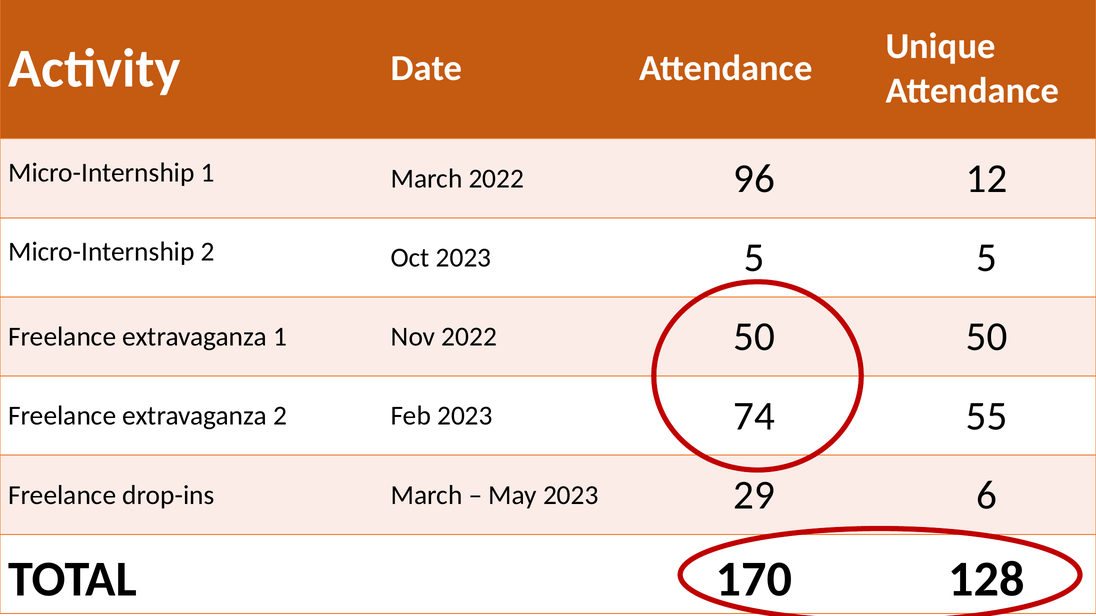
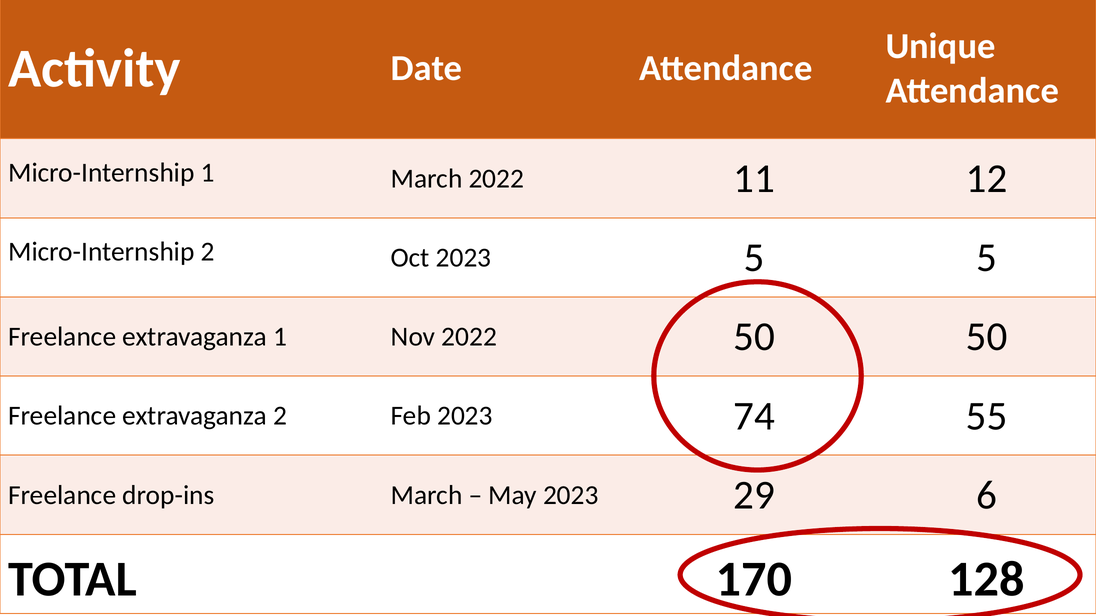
96: 96 -> 11
